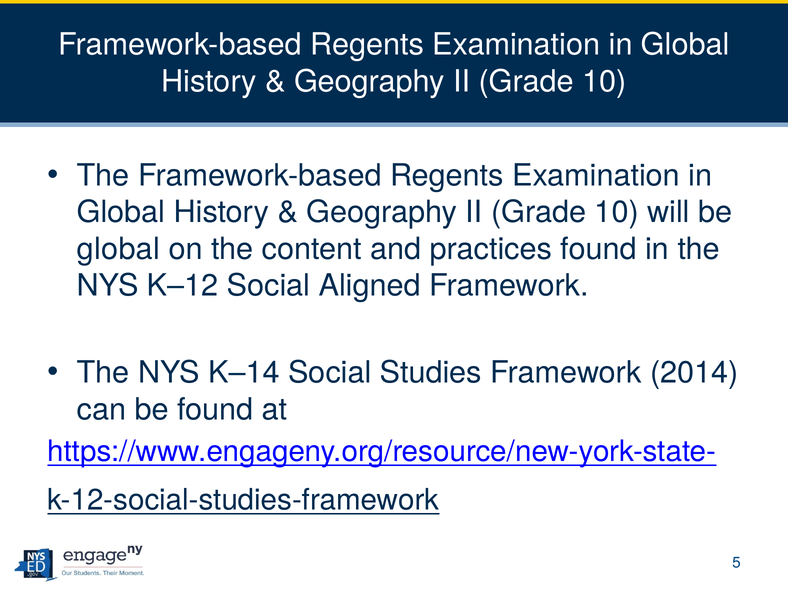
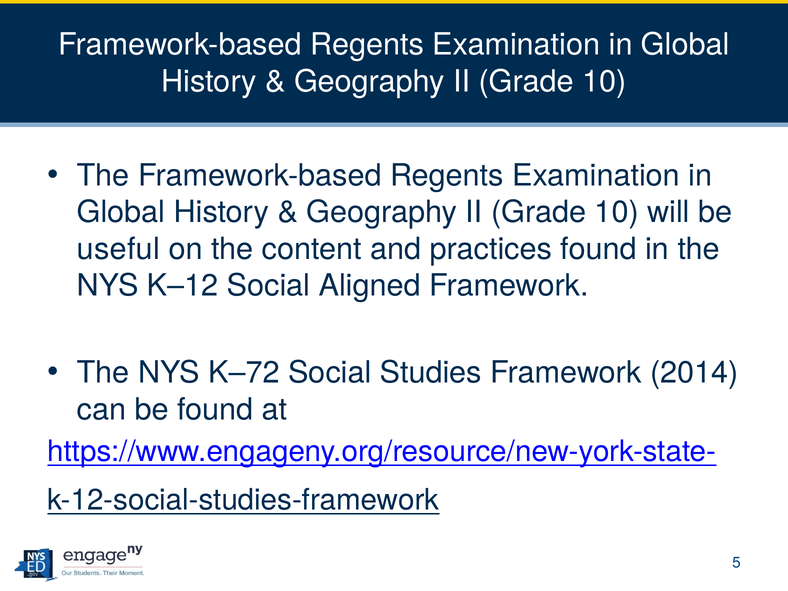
global at (118, 249): global -> useful
K–14: K–14 -> K–72
